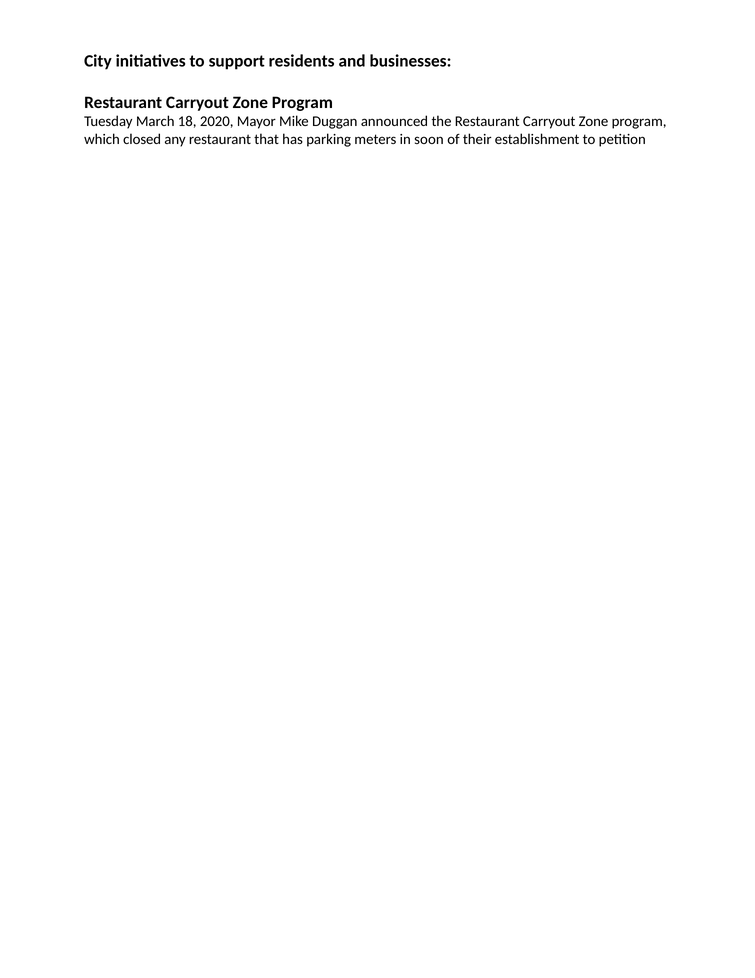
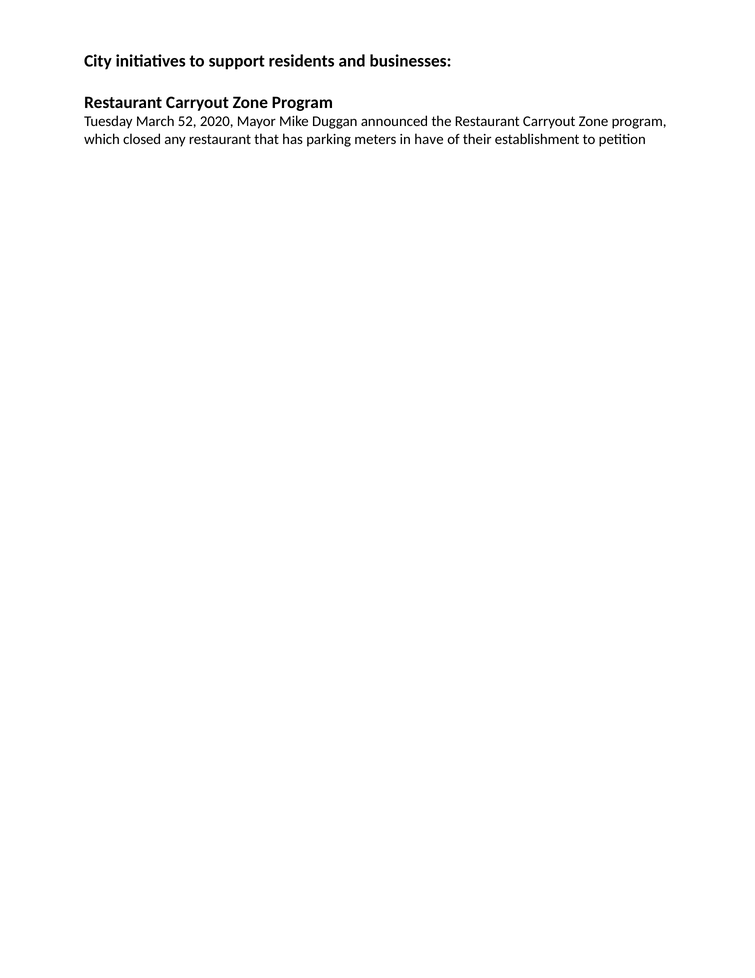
18: 18 -> 52
soon: soon -> have
